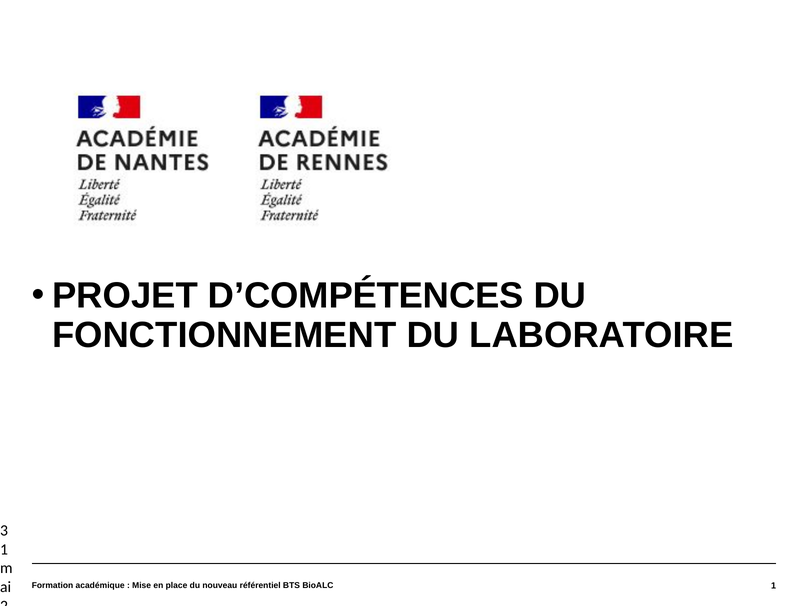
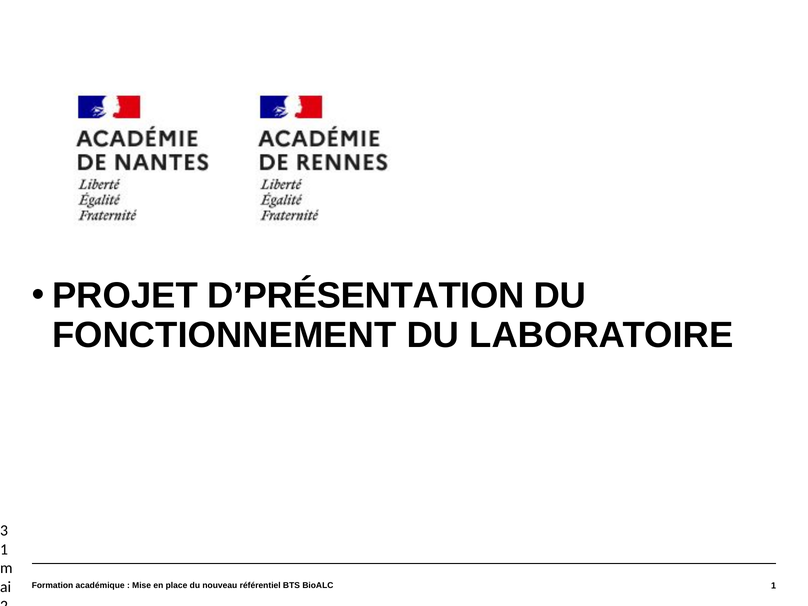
D’COMPÉTENCES: D’COMPÉTENCES -> D’PRÉSENTATION
